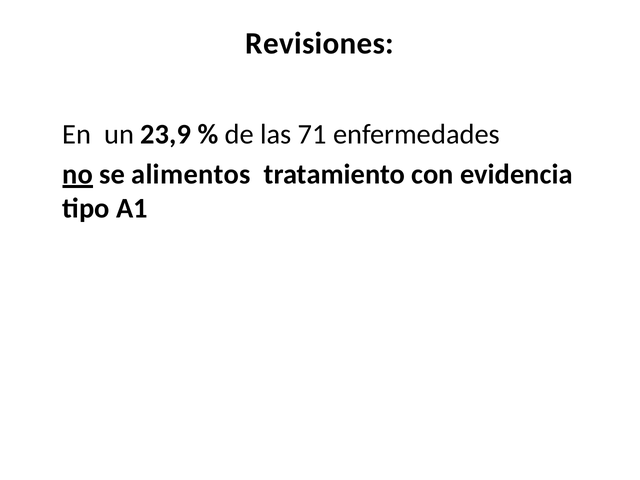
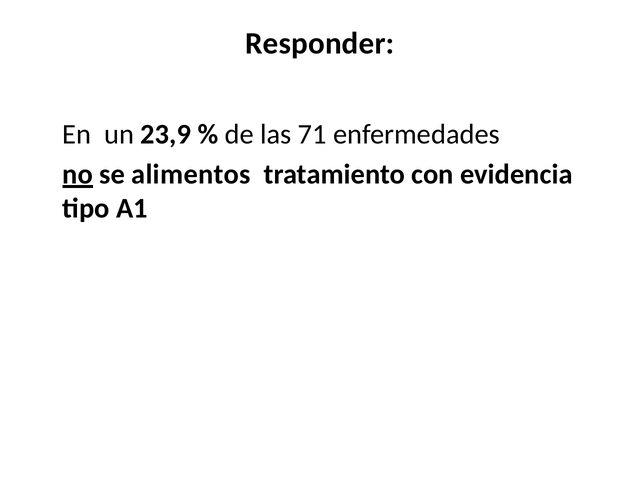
Revisiones: Revisiones -> Responder
